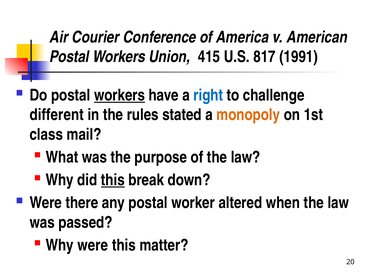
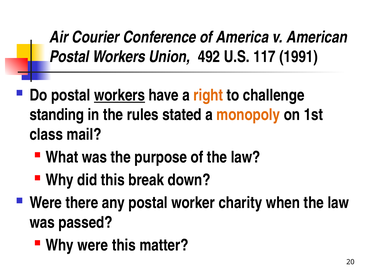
415: 415 -> 492
817: 817 -> 117
right colour: blue -> orange
different: different -> standing
this at (113, 180) underline: present -> none
altered: altered -> charity
